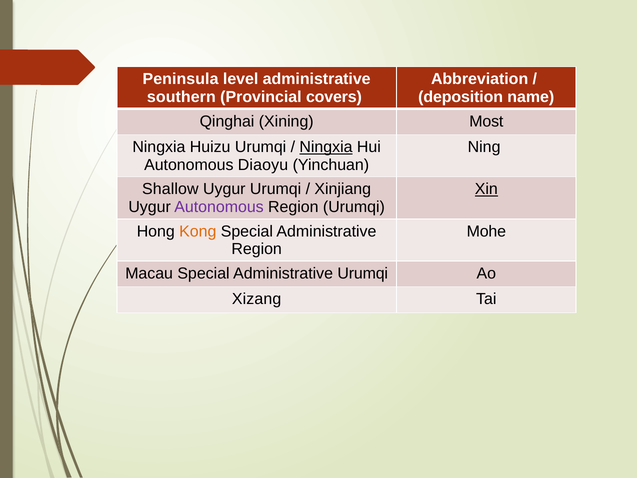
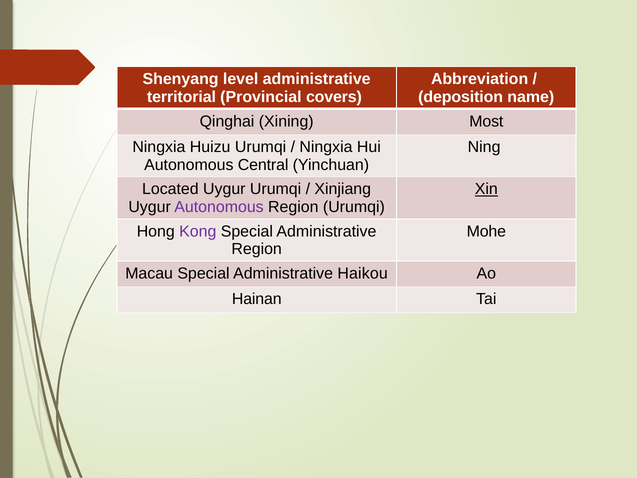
Peninsula: Peninsula -> Shenyang
southern: southern -> territorial
Ningxia at (326, 147) underline: present -> none
Diaoyu: Diaoyu -> Central
Shallow: Shallow -> Located
Kong colour: orange -> purple
Administrative Urumqi: Urumqi -> Haikou
Xizang: Xizang -> Hainan
